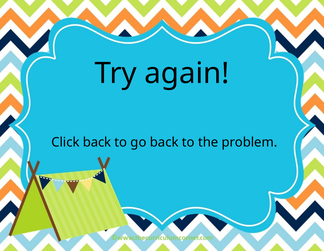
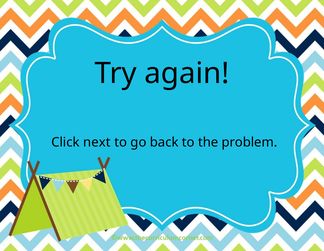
Click back: back -> next
